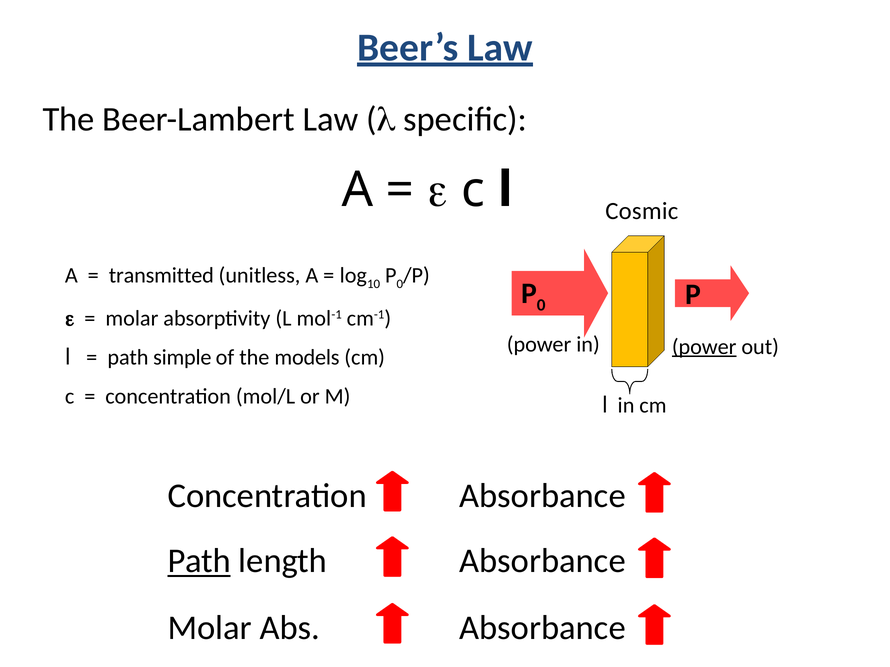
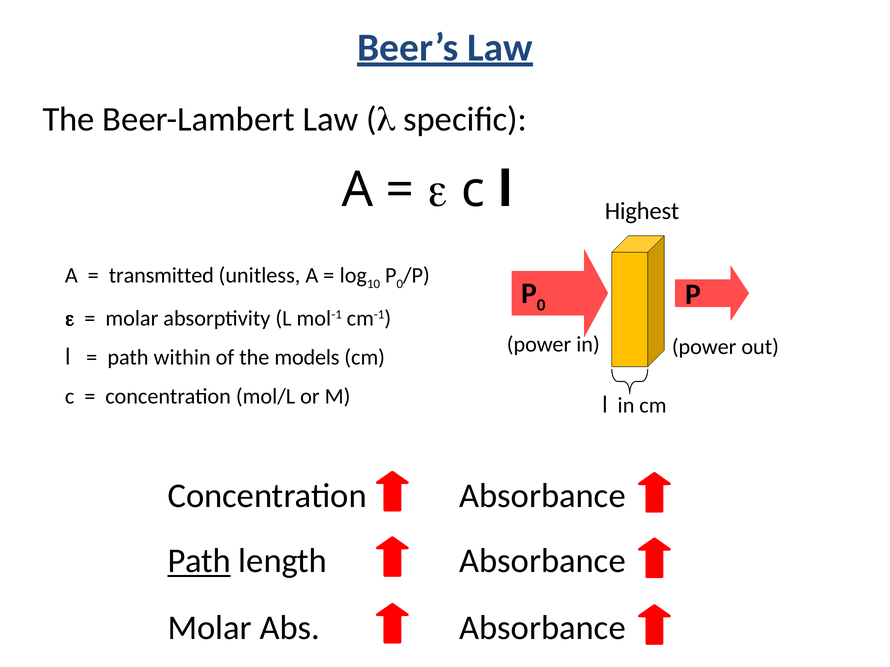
Cosmic: Cosmic -> Highest
power at (704, 347) underline: present -> none
simple: simple -> within
